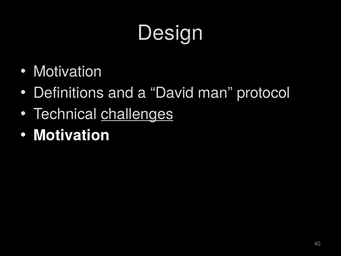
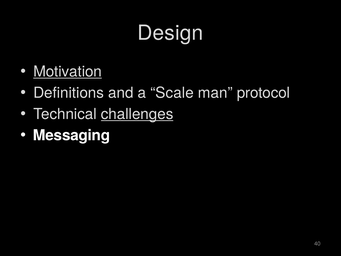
Motivation at (68, 72) underline: none -> present
David: David -> Scale
Motivation at (71, 135): Motivation -> Messaging
